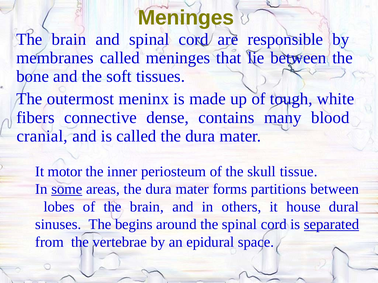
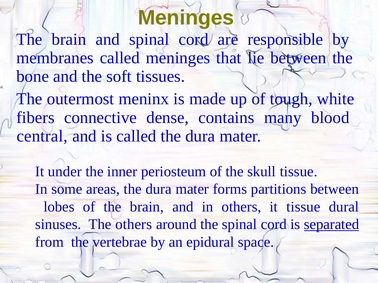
cranial: cranial -> central
motor: motor -> under
some underline: present -> none
it house: house -> tissue
The begins: begins -> others
